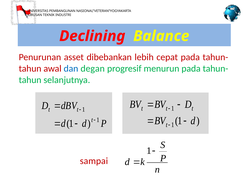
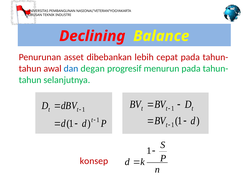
sampai: sampai -> konsep
